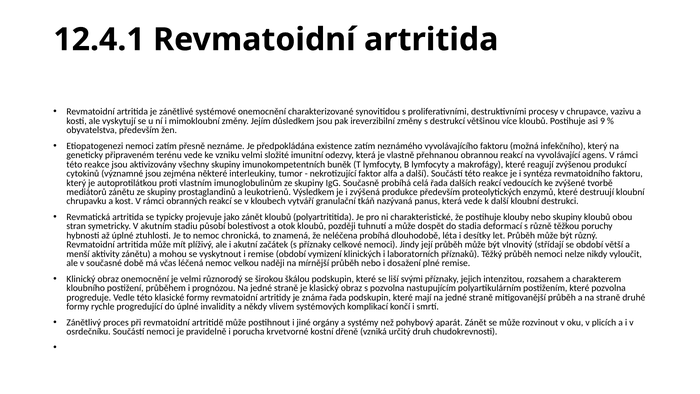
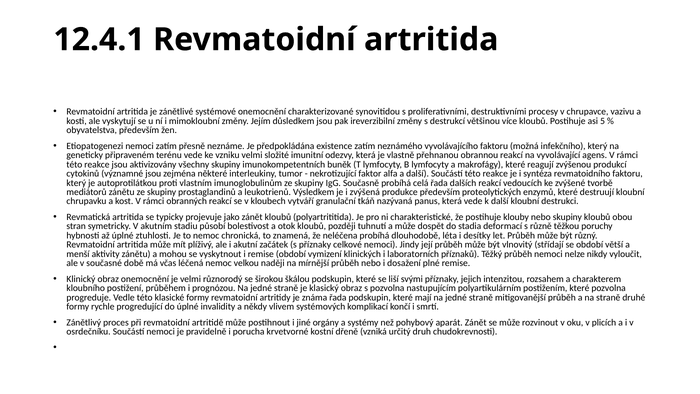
9: 9 -> 5
